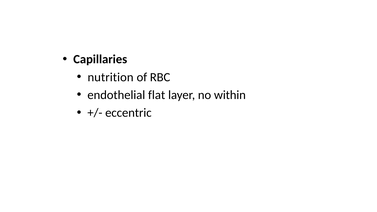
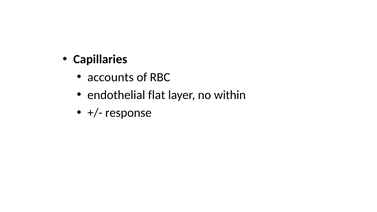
nutrition: nutrition -> accounts
eccentric: eccentric -> response
